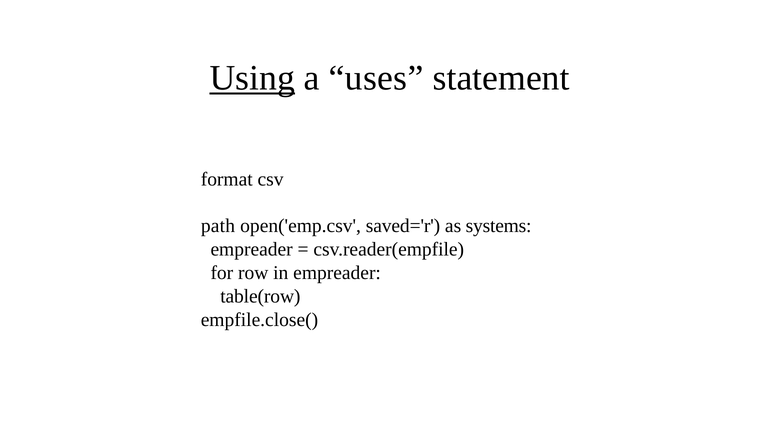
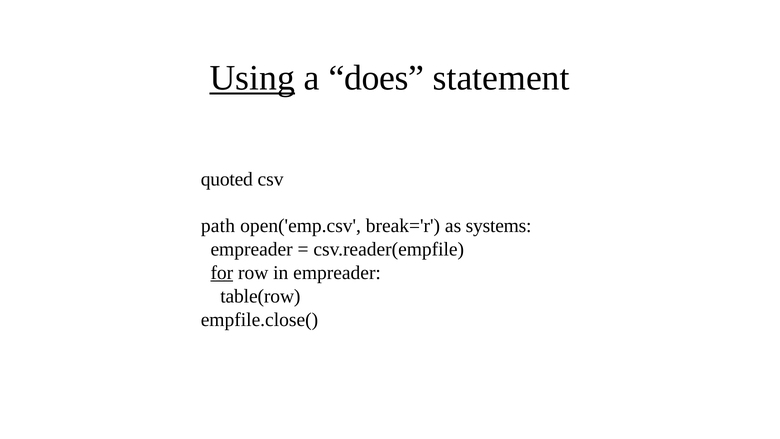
uses: uses -> does
format: format -> quoted
saved='r: saved='r -> break='r
for underline: none -> present
